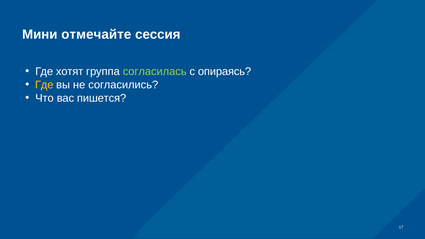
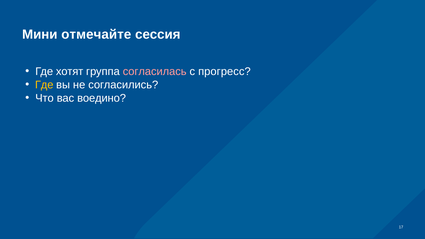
согласилась colour: light green -> pink
опираясь: опираясь -> прогресс
пишется: пишется -> воедино
